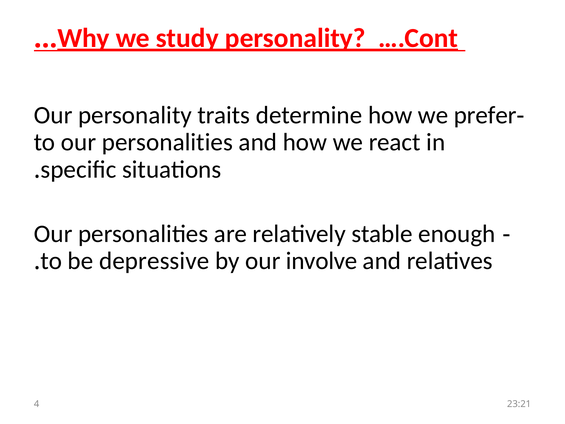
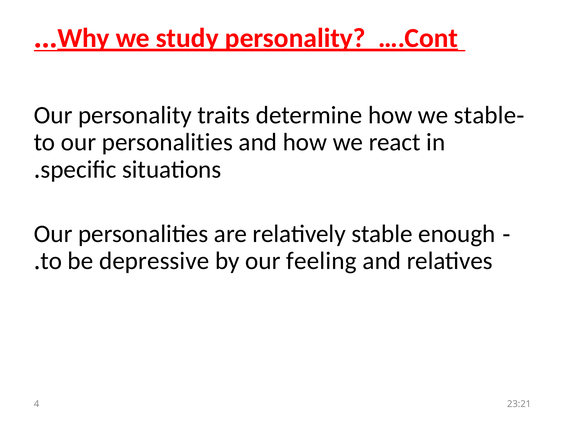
we prefer: prefer -> stable
involve: involve -> feeling
